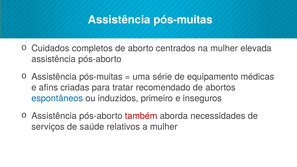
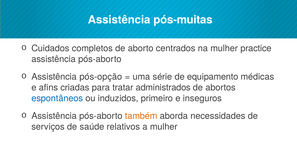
elevada: elevada -> practice
pós-muitas at (101, 77): pós-muitas -> pós-opção
recomendado: recomendado -> administrados
também colour: red -> orange
